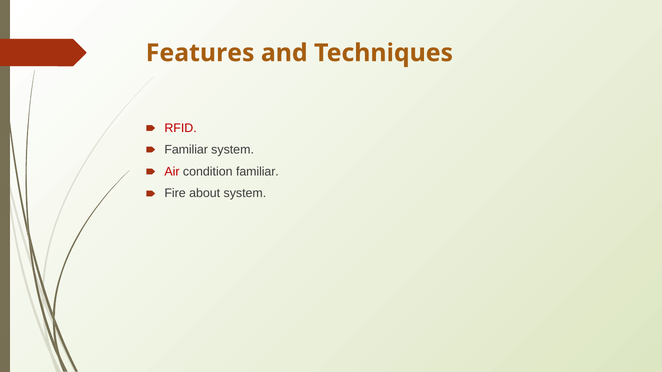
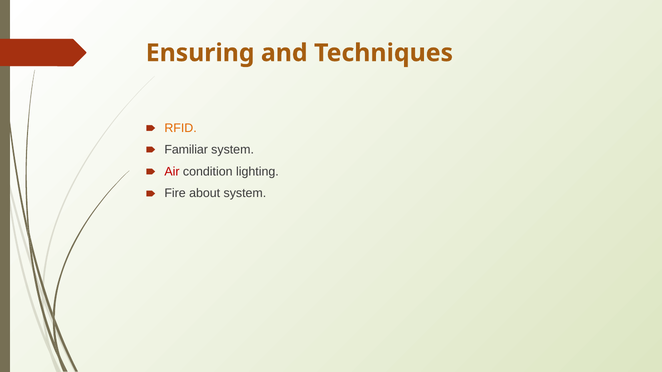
Features: Features -> Ensuring
RFID colour: red -> orange
condition familiar: familiar -> lighting
